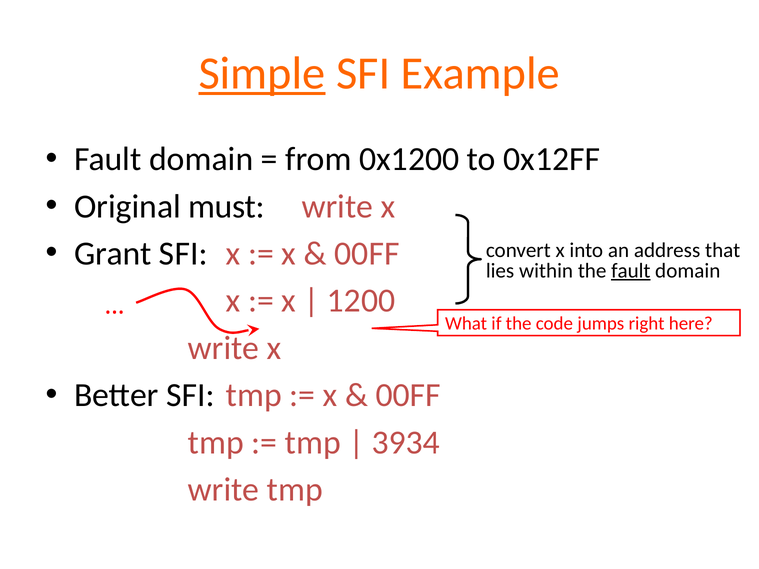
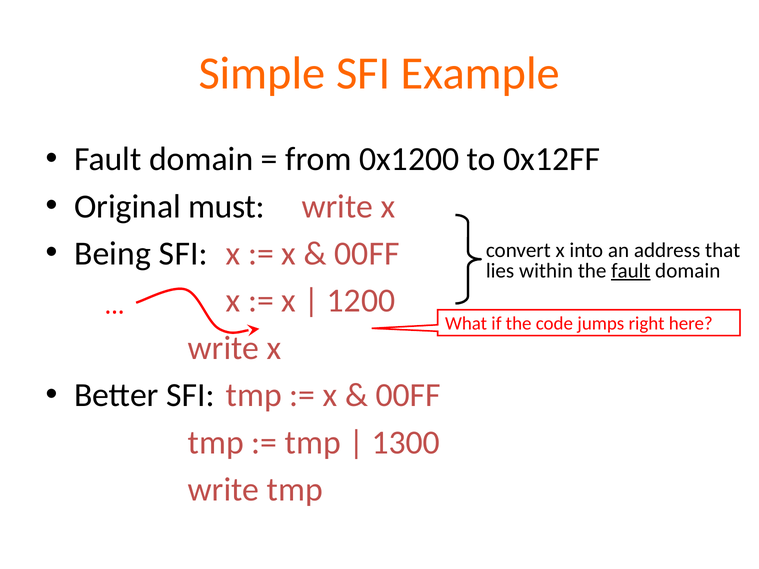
Simple underline: present -> none
Grant: Grant -> Being
3934: 3934 -> 1300
